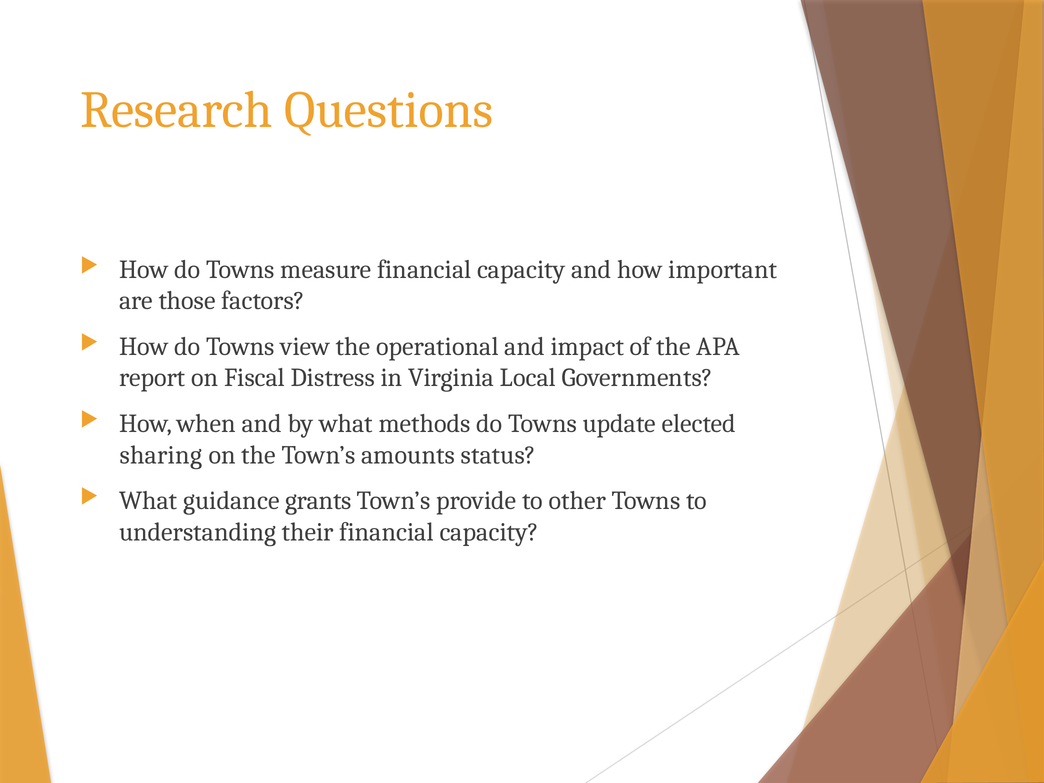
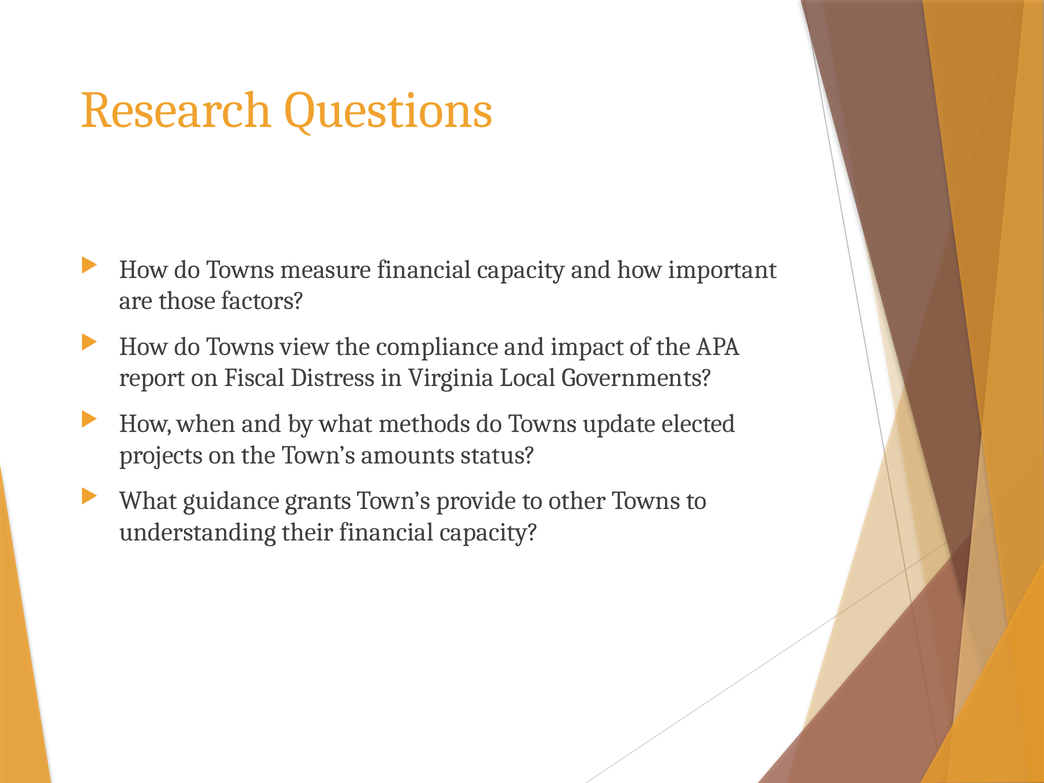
operational: operational -> compliance
sharing: sharing -> projects
